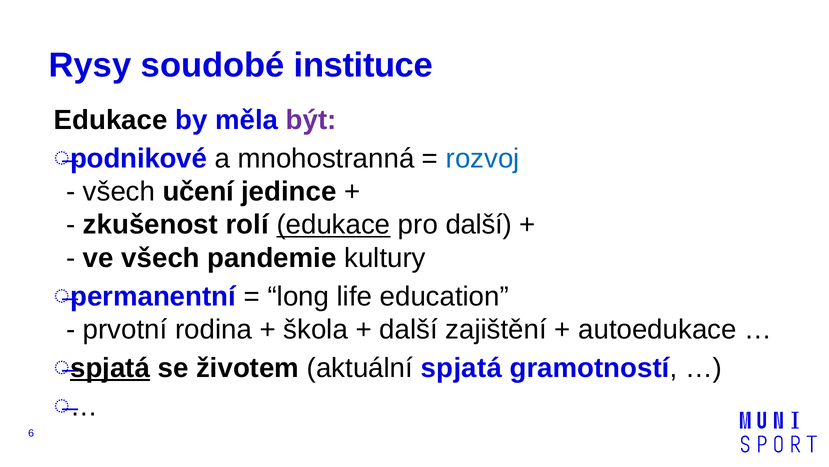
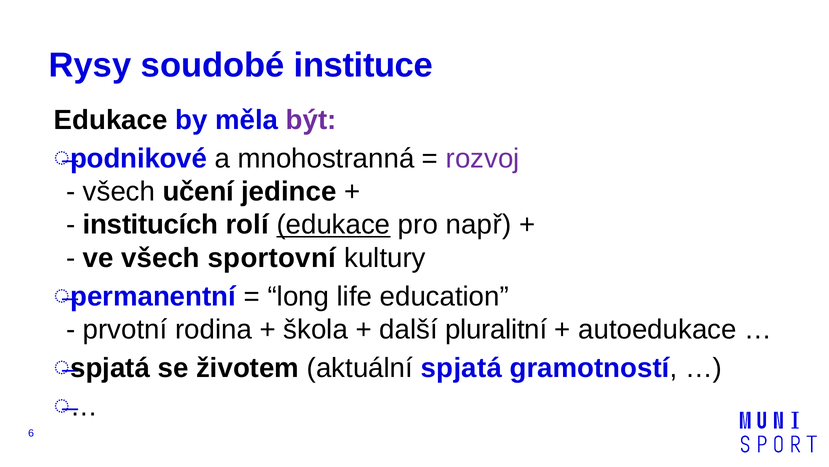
rozvoj colour: blue -> purple
zkušenost: zkušenost -> institucích
pro další: další -> např
pandemie: pandemie -> sportovní
zajištění: zajištění -> pluralitní
spjatá at (110, 368) underline: present -> none
